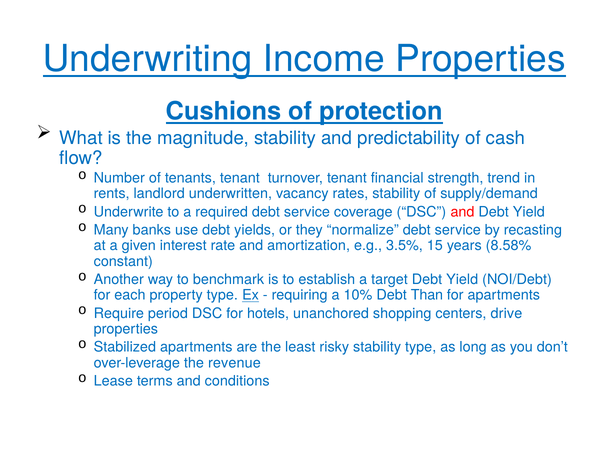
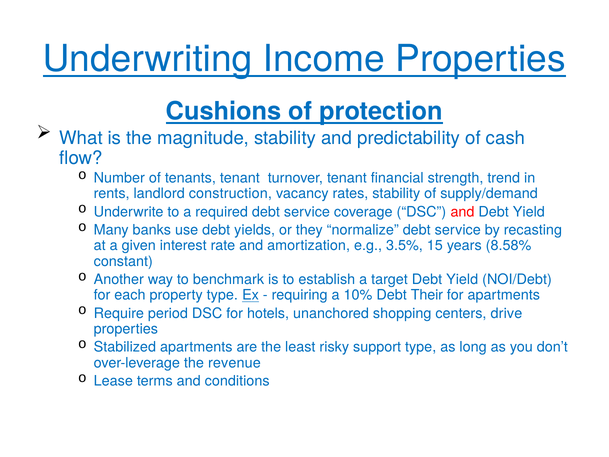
underwritten: underwritten -> construction
Than: Than -> Their
risky stability: stability -> support
